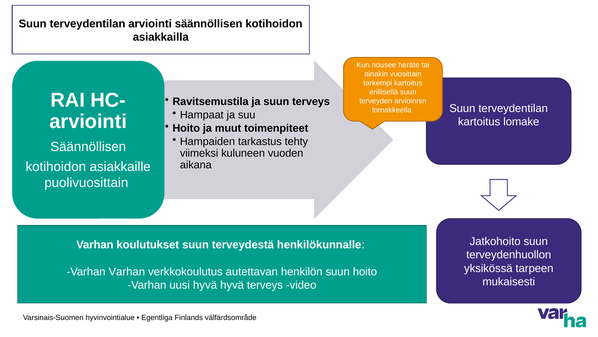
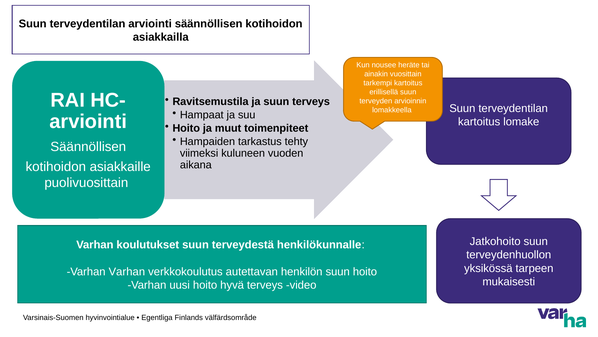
uusi hyvä: hyvä -> hoito
